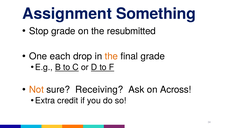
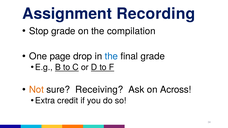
Something: Something -> Recording
resubmitted: resubmitted -> compilation
each: each -> page
the at (111, 56) colour: orange -> blue
